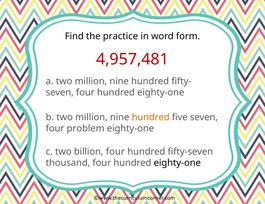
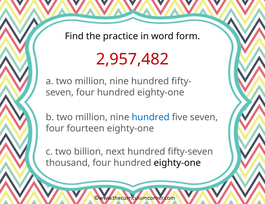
4,957,481: 4,957,481 -> 2,957,482
hundred at (151, 118) colour: orange -> blue
problem: problem -> fourteen
billion four: four -> next
